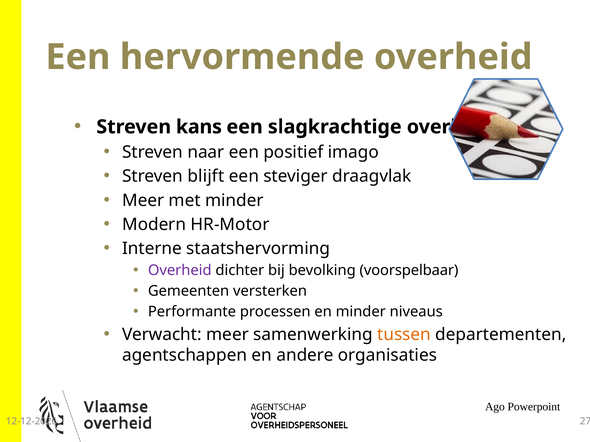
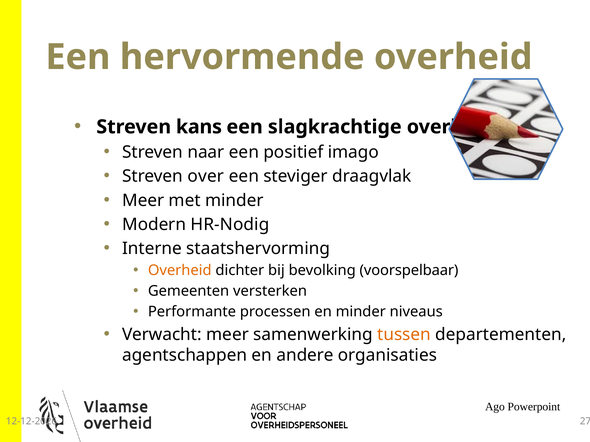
blijft: blijft -> over
HR-Motor: HR-Motor -> HR-Nodig
Overheid at (180, 271) colour: purple -> orange
